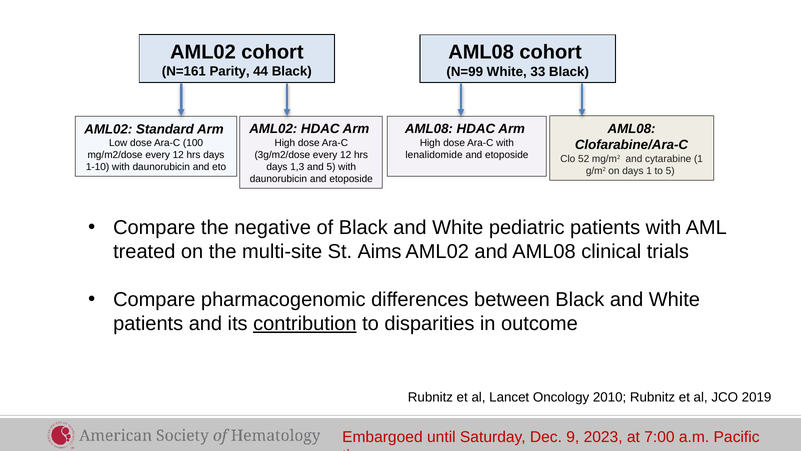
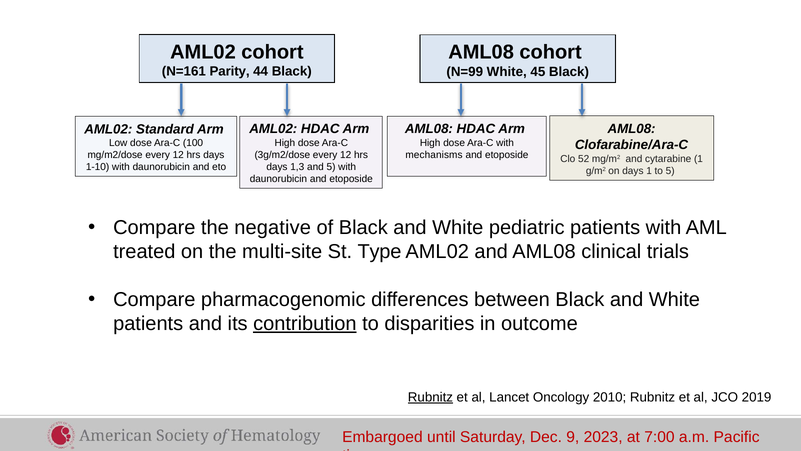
33: 33 -> 45
lenalidomide: lenalidomide -> mechanisms
Aims: Aims -> Type
Rubnitz at (430, 397) underline: none -> present
